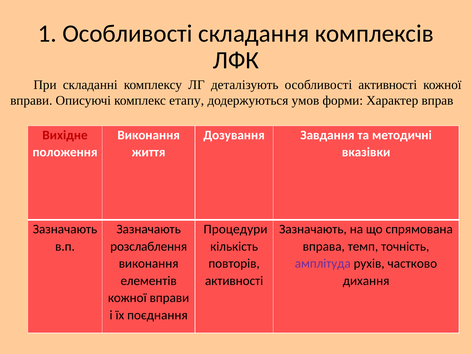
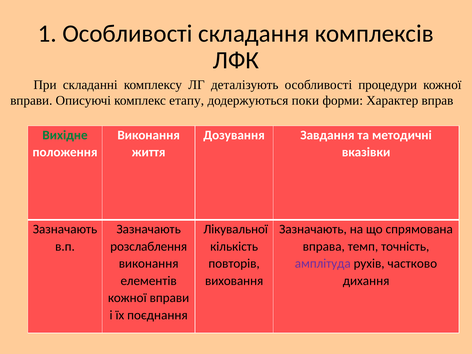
особливості активності: активності -> процедури
умов: умов -> поки
Вихідне colour: red -> green
Процедури: Процедури -> Лікувальної
активності at (234, 281): активності -> виховання
